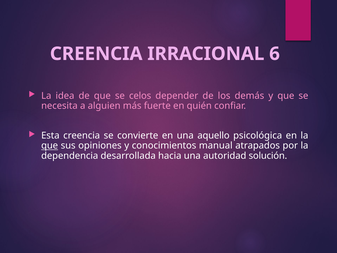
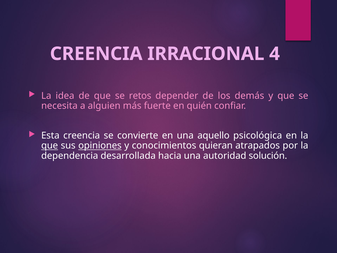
6: 6 -> 4
celos: celos -> retos
opiniones underline: none -> present
manual: manual -> quieran
